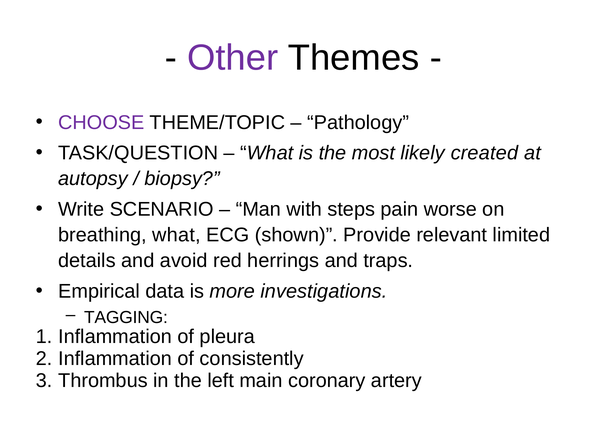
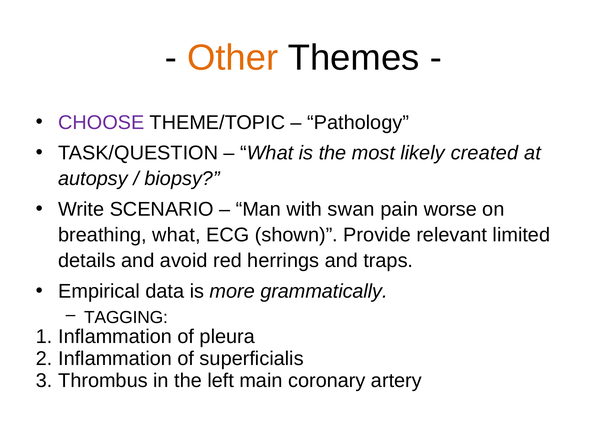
Other colour: purple -> orange
steps: steps -> swan
investigations: investigations -> grammatically
consistently: consistently -> superficialis
